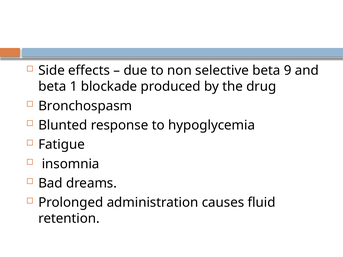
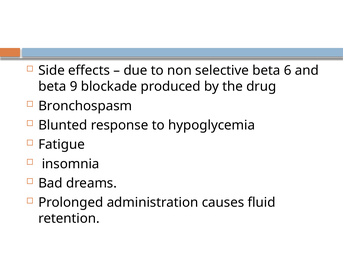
9: 9 -> 6
1: 1 -> 9
